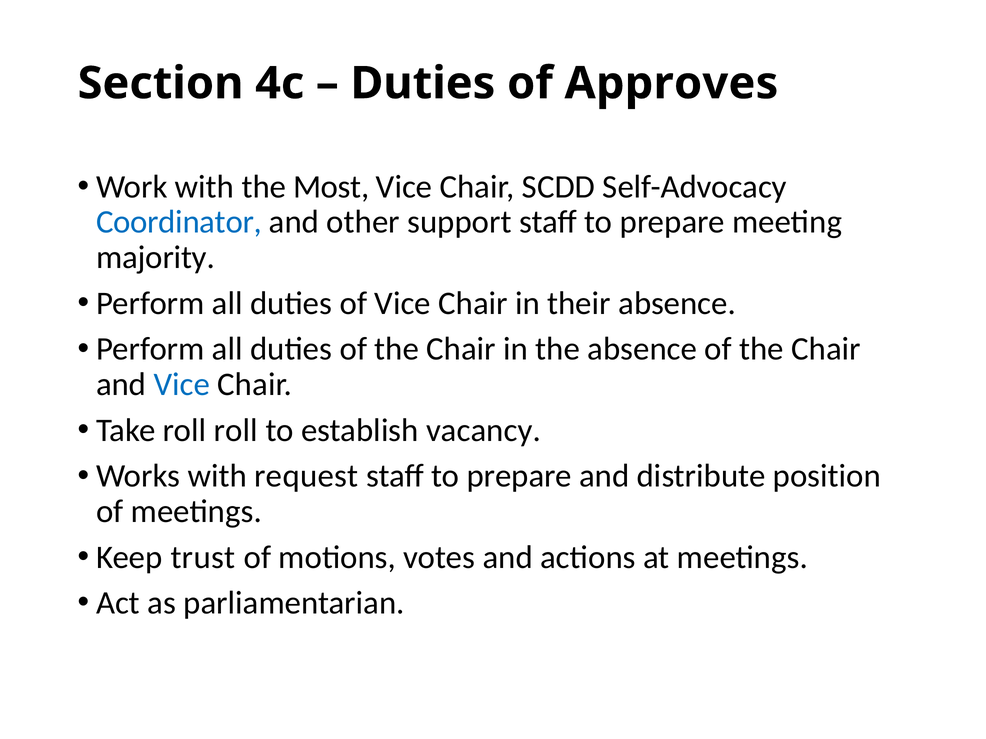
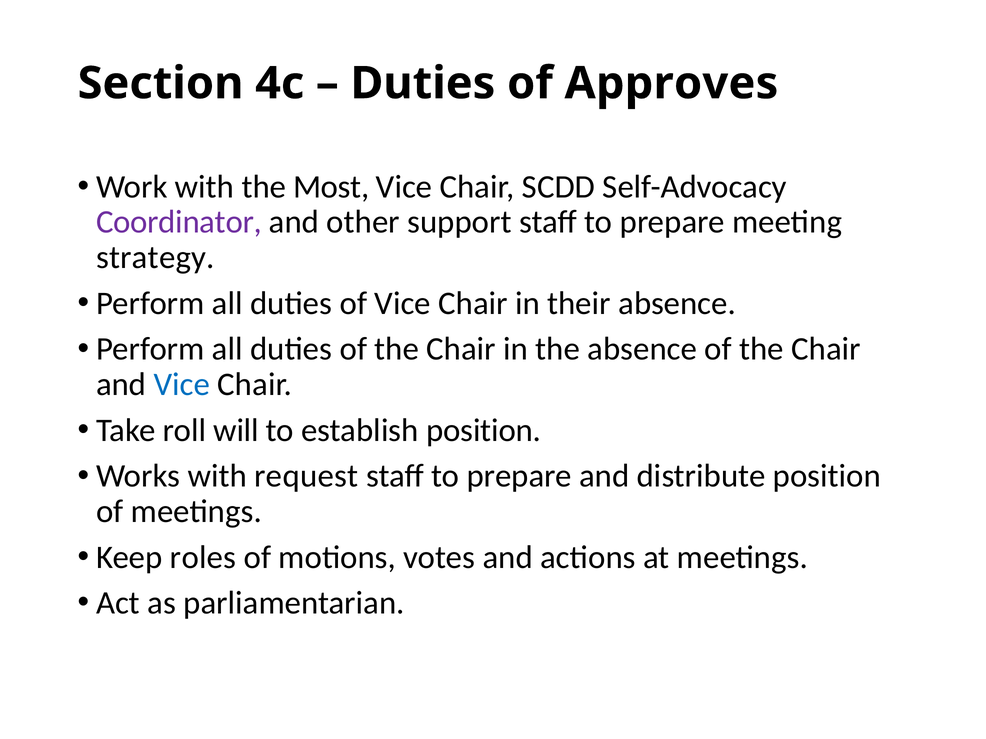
Coordinator colour: blue -> purple
majority: majority -> strategy
roll roll: roll -> will
establish vacancy: vacancy -> position
trust: trust -> roles
